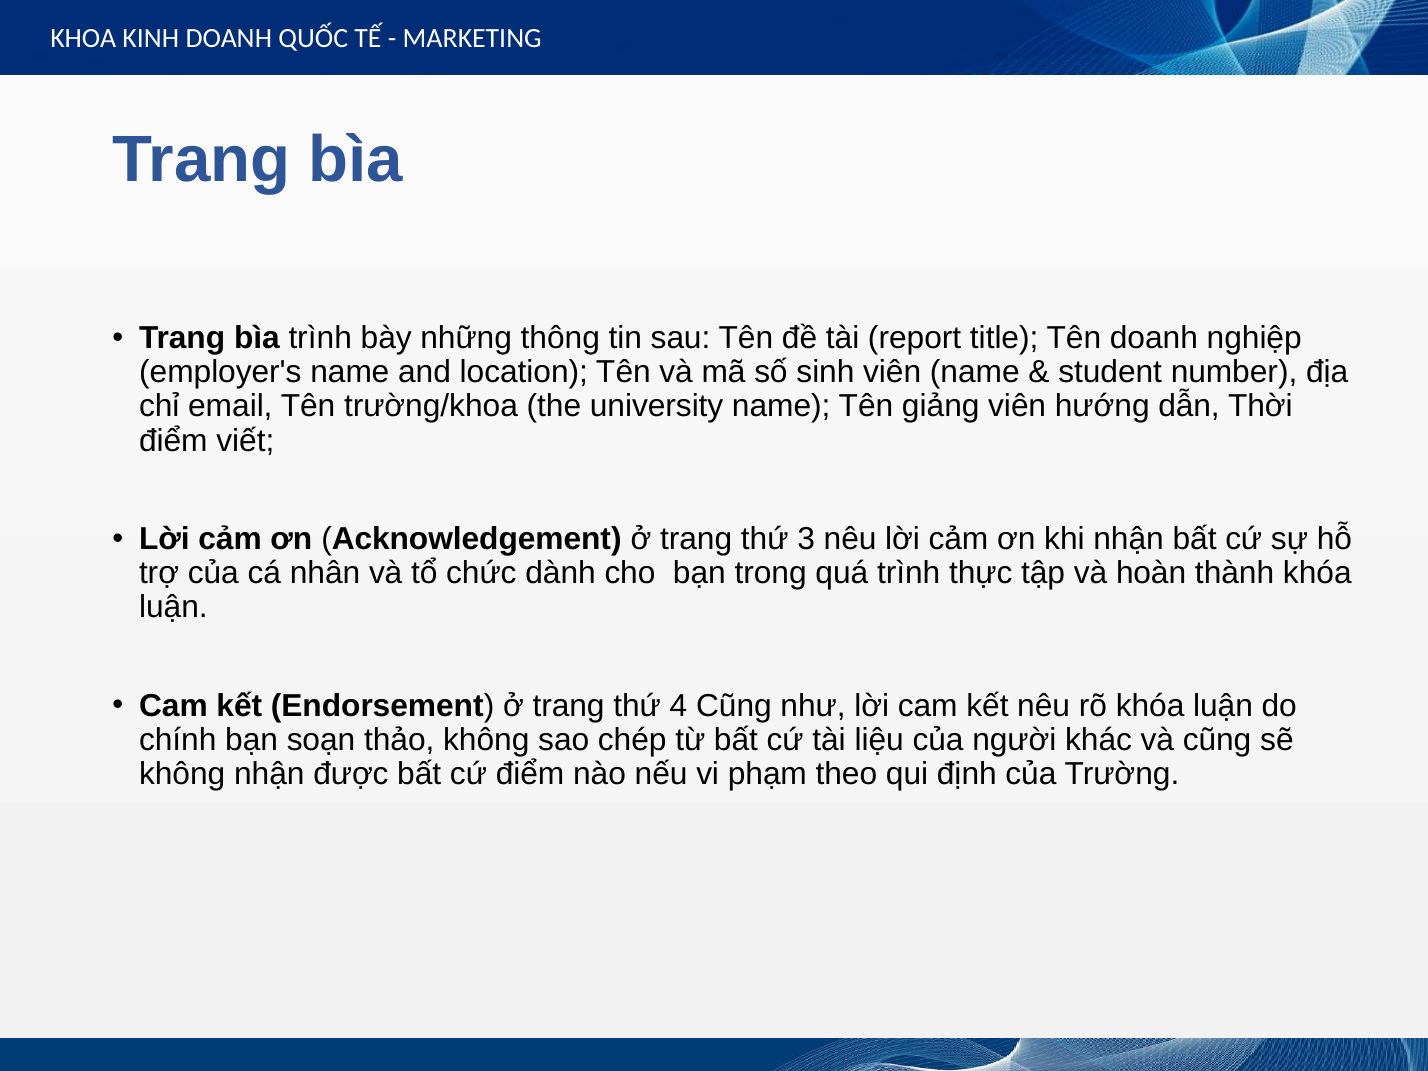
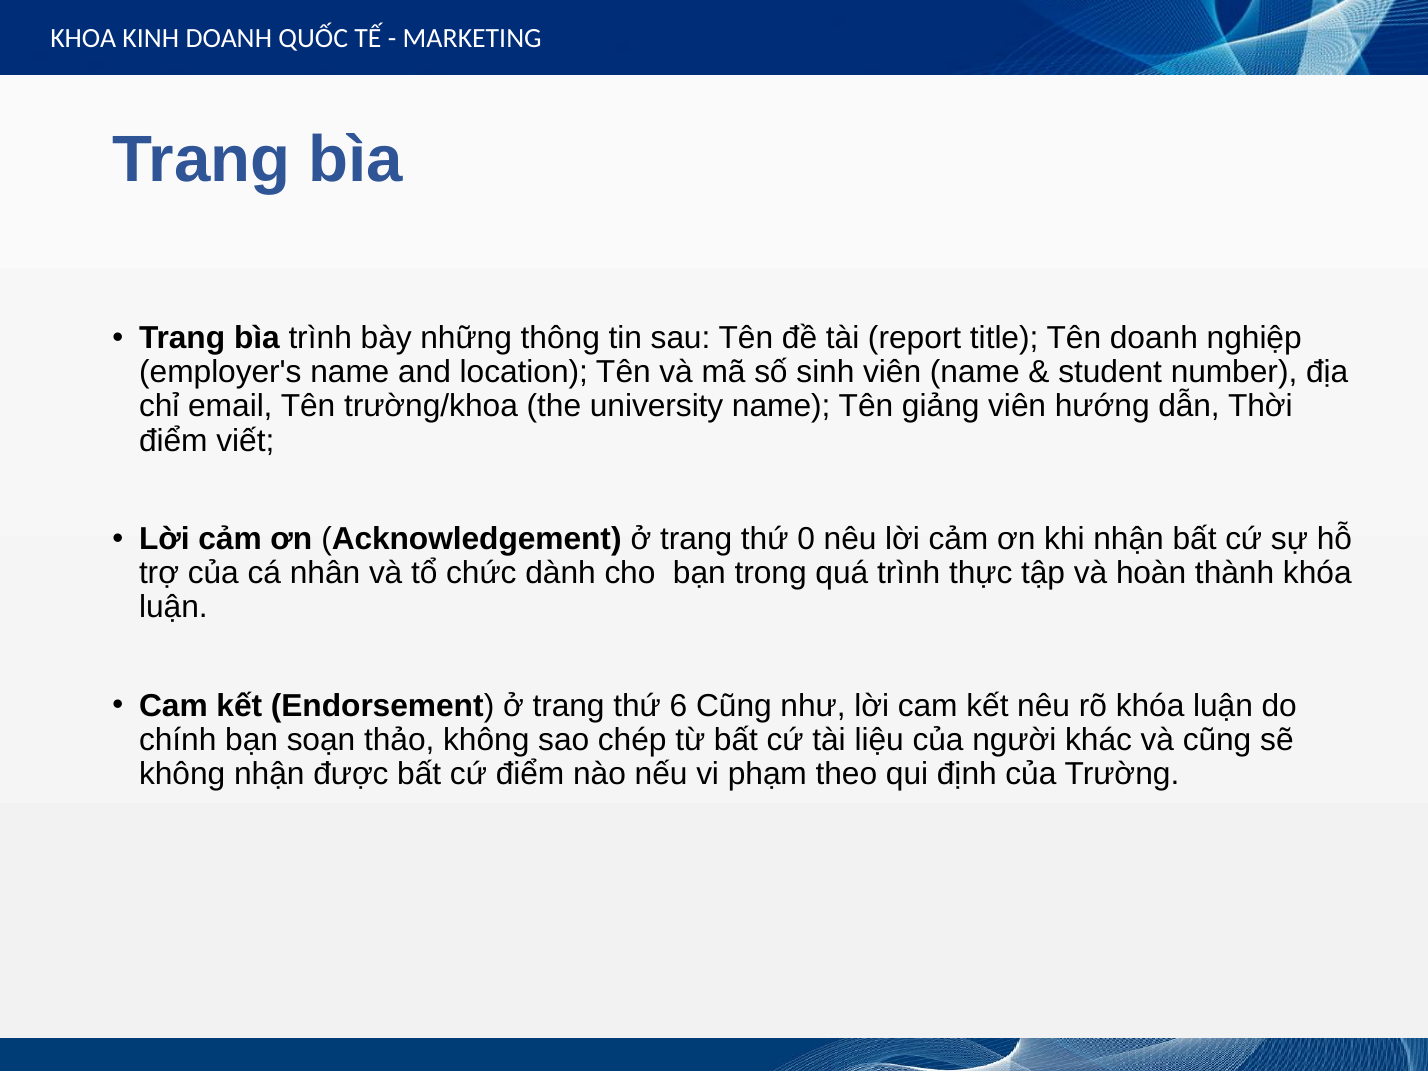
3: 3 -> 0
4: 4 -> 6
